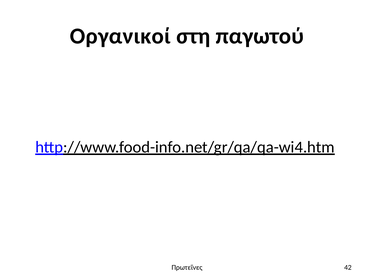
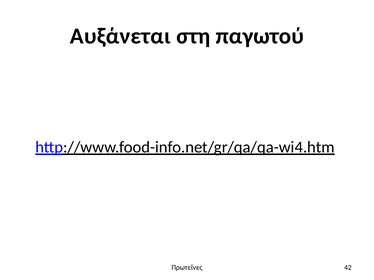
Οργανικοί: Οργανικοί -> Αυξάνεται
